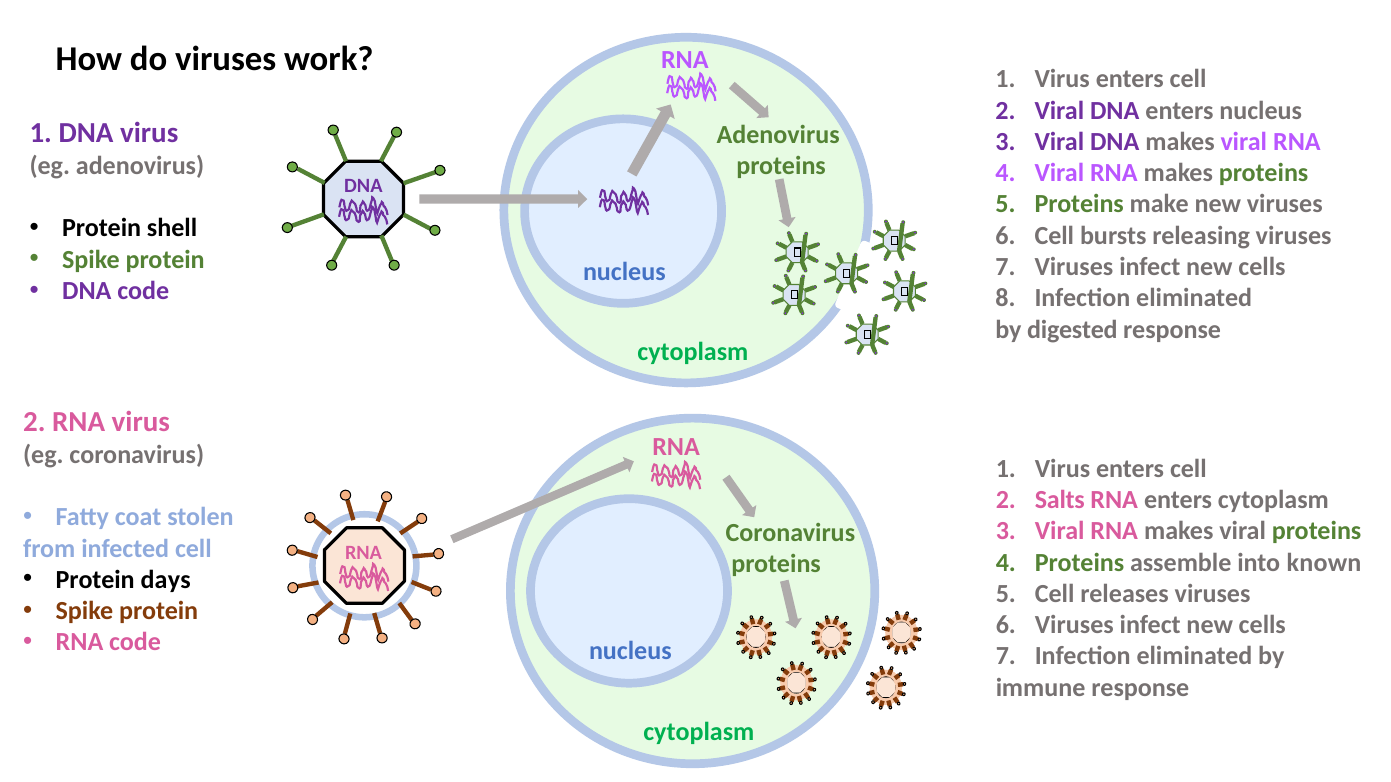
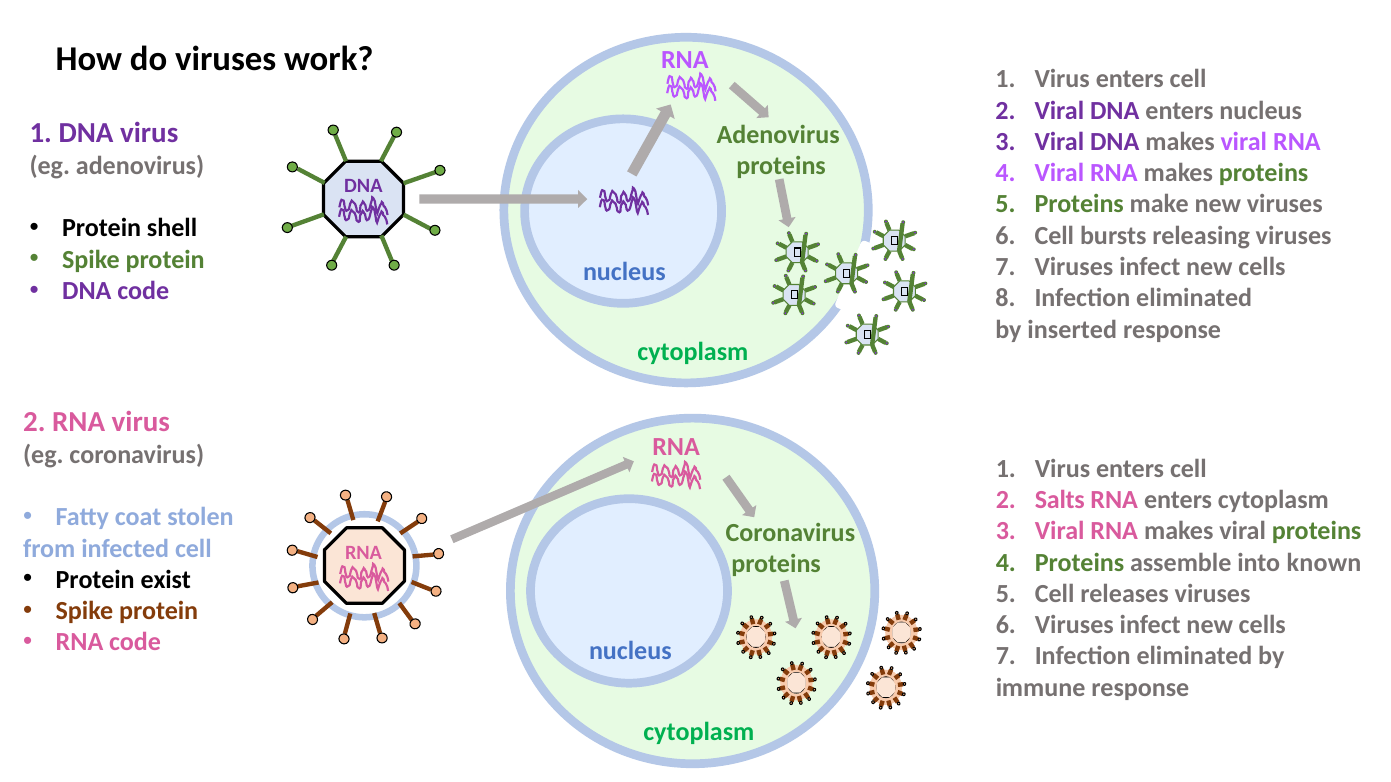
digested: digested -> inserted
days: days -> exist
